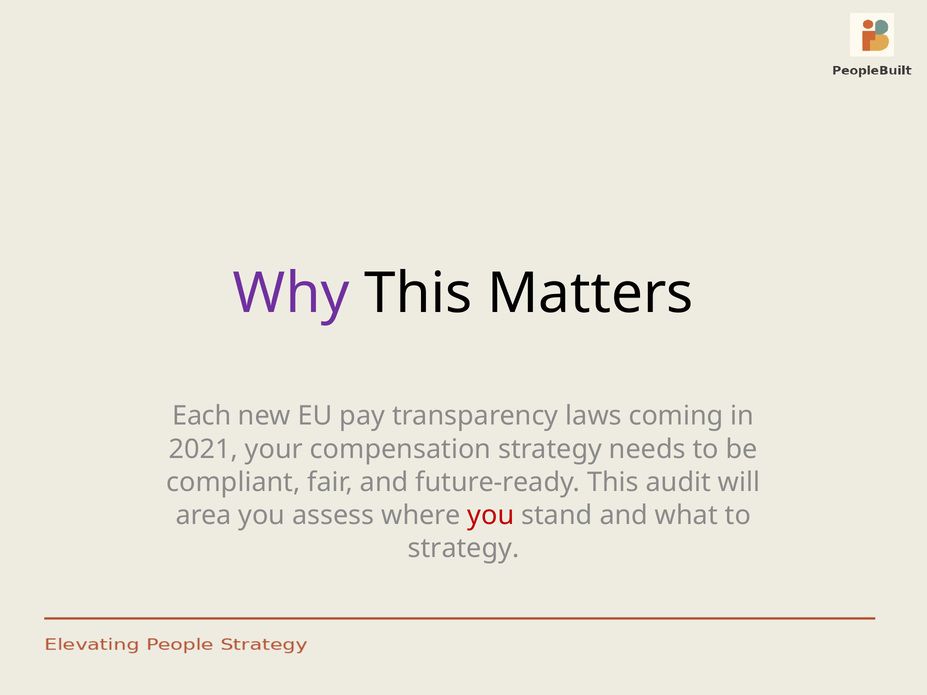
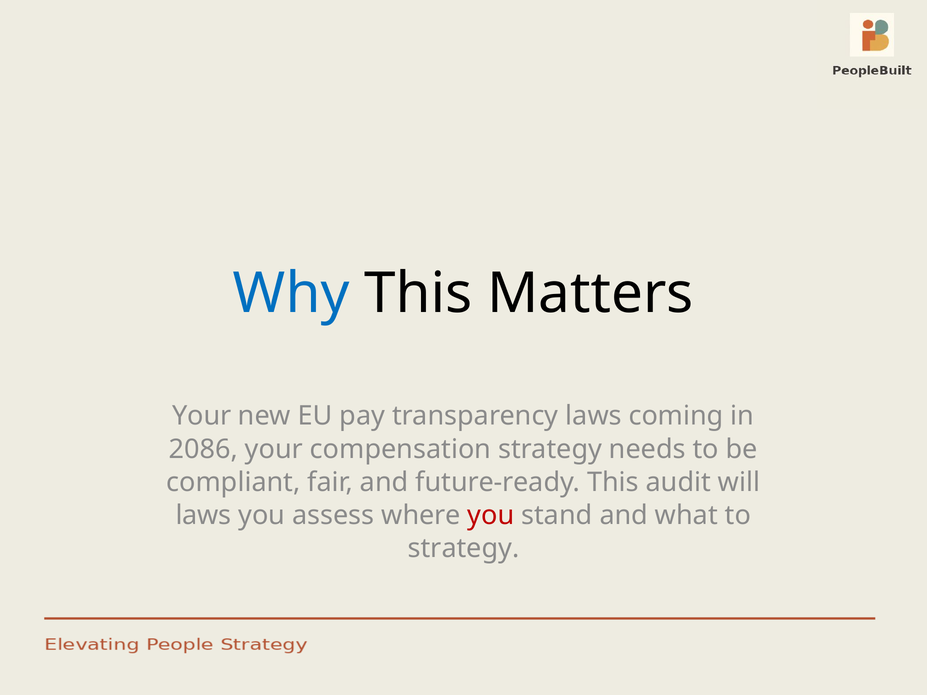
Why colour: purple -> blue
Each at (202, 416): Each -> Your
2021: 2021 -> 2086
area at (204, 515): area -> laws
